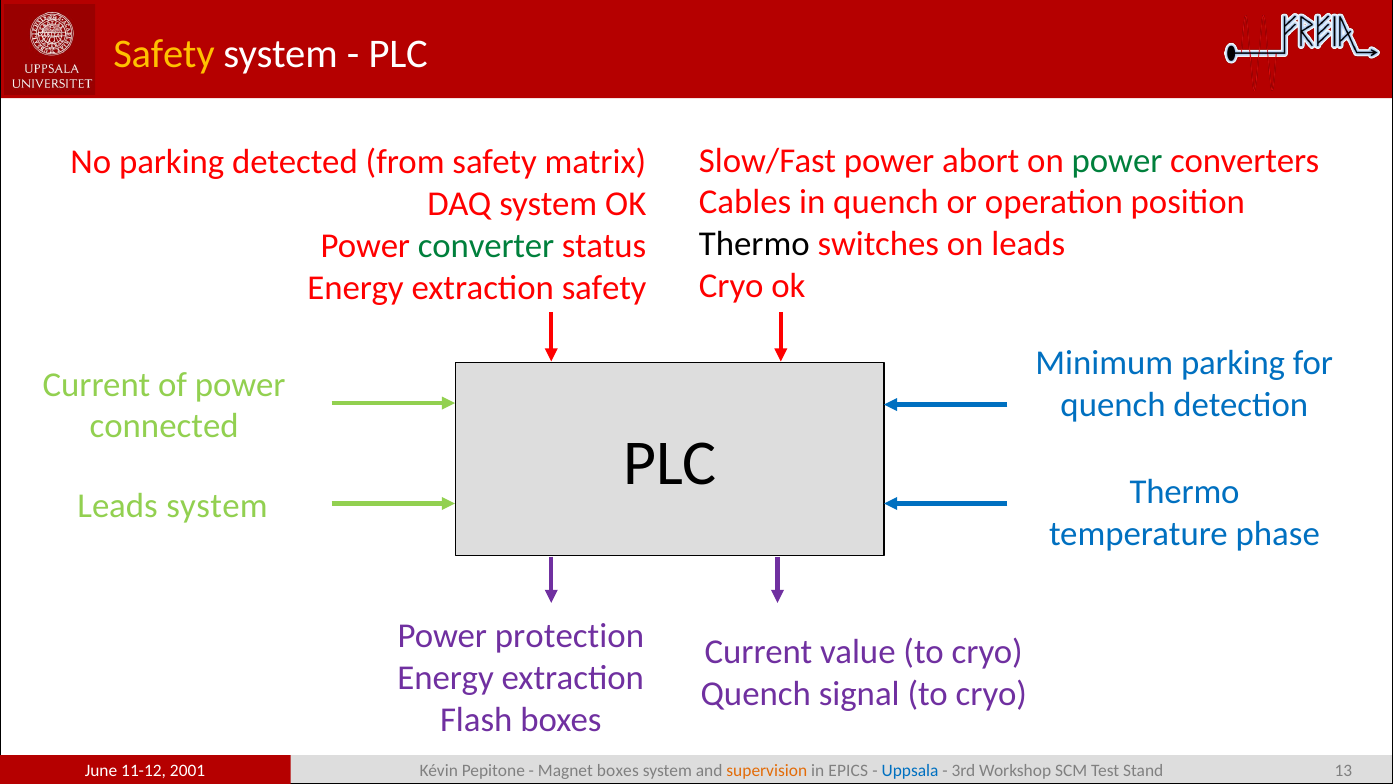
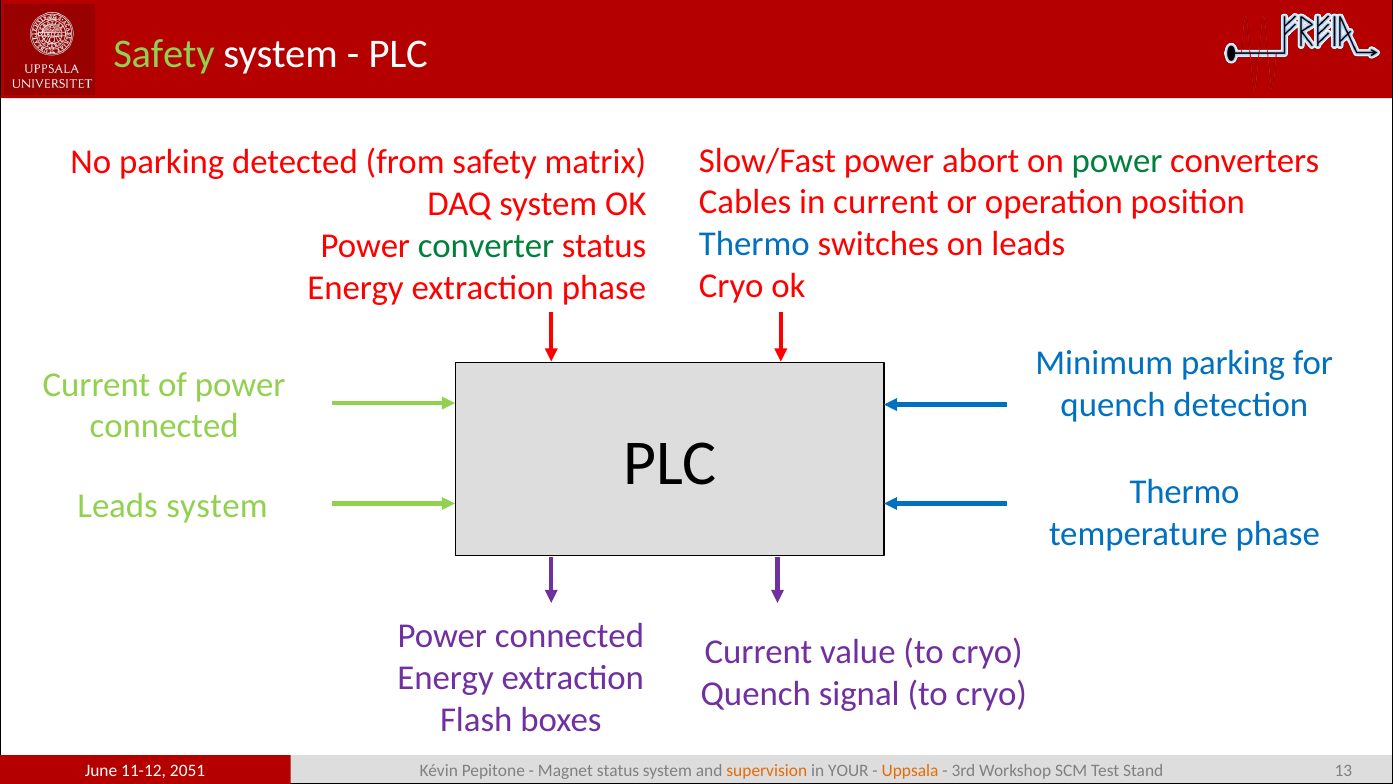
Safety at (164, 54) colour: yellow -> light green
in quench: quench -> current
Thermo at (754, 244) colour: black -> blue
extraction safety: safety -> phase
protection at (569, 636): protection -> connected
2001: 2001 -> 2051
Magnet boxes: boxes -> status
EPICS: EPICS -> YOUR
Uppsala colour: blue -> orange
